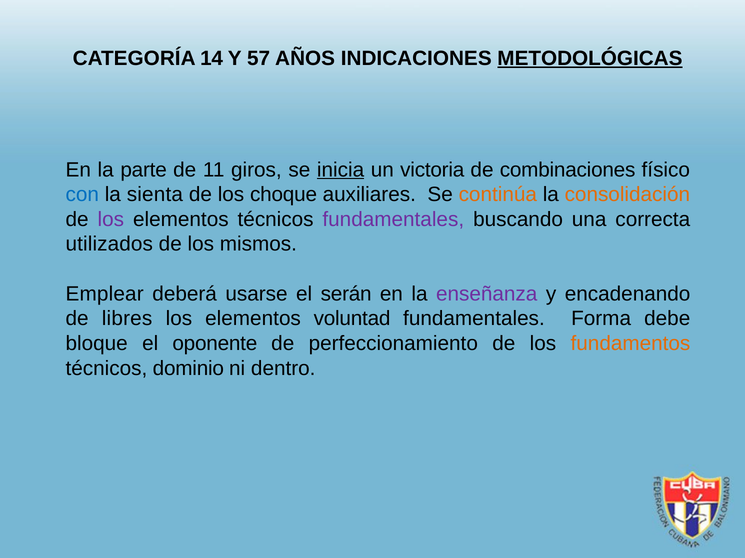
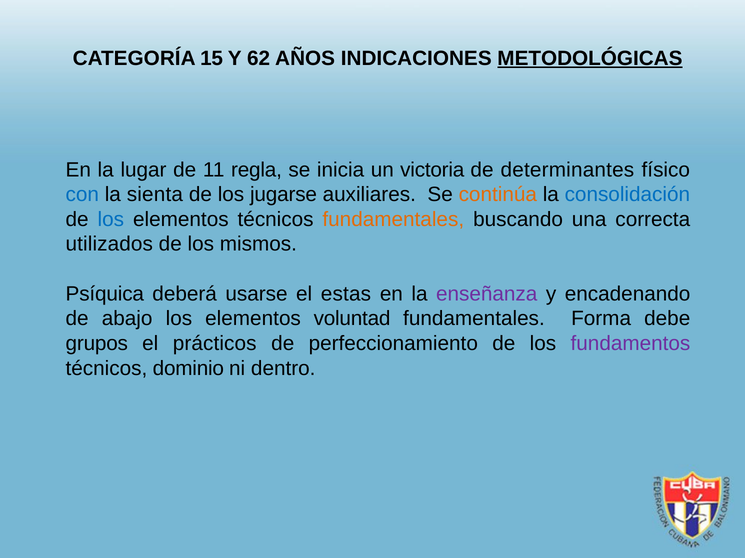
14: 14 -> 15
57: 57 -> 62
parte: parte -> lugar
giros: giros -> regla
inicia underline: present -> none
combinaciones: combinaciones -> determinantes
choque: choque -> jugarse
consolidación colour: orange -> blue
los at (111, 220) colour: purple -> blue
fundamentales at (393, 220) colour: purple -> orange
Emplear: Emplear -> Psíquica
serán: serán -> estas
libres: libres -> abajo
bloque: bloque -> grupos
oponente: oponente -> prácticos
fundamentos colour: orange -> purple
